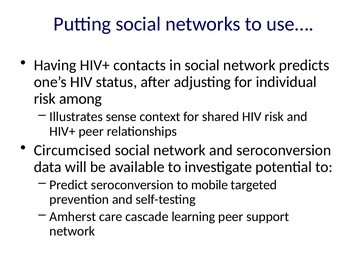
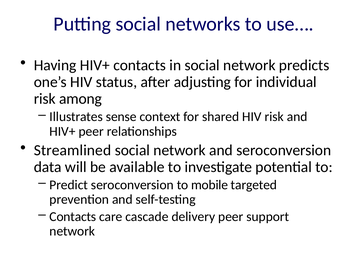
Circumcised: Circumcised -> Streamlined
Amherst at (73, 216): Amherst -> Contacts
learning: learning -> delivery
